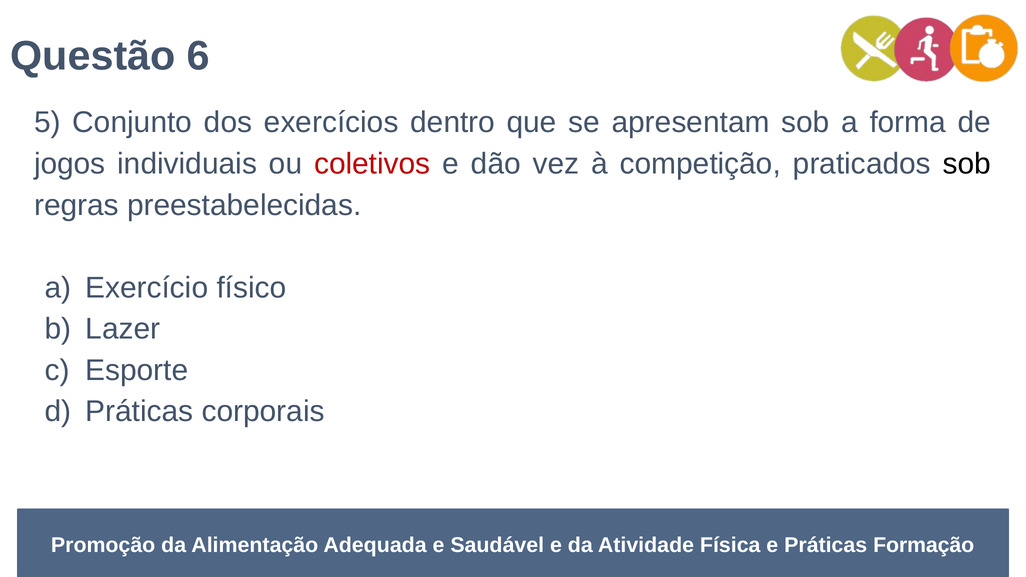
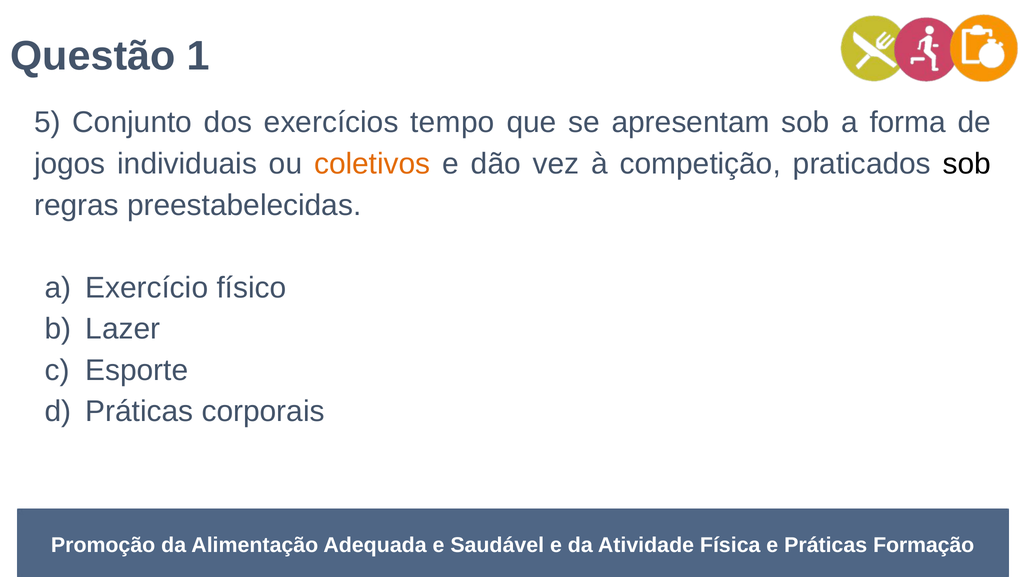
6: 6 -> 1
dentro: dentro -> tempo
coletivos colour: red -> orange
